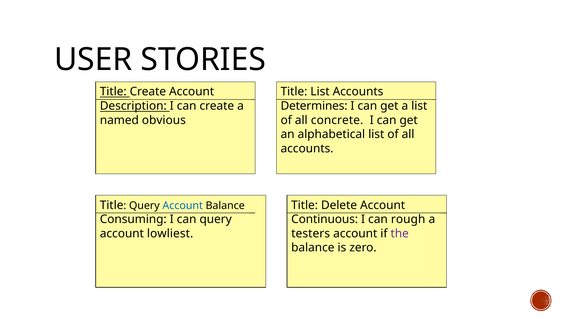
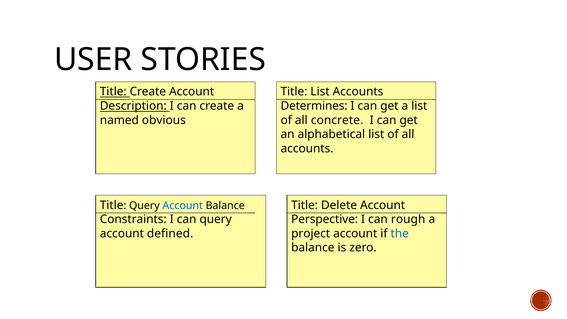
Consuming: Consuming -> Constraints
Continuous: Continuous -> Perspective
lowliest: lowliest -> defined
testers: testers -> project
the colour: purple -> blue
